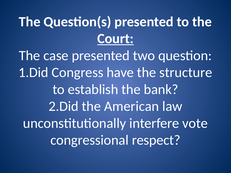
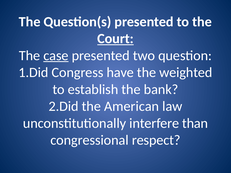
case underline: none -> present
structure: structure -> weighted
vote: vote -> than
